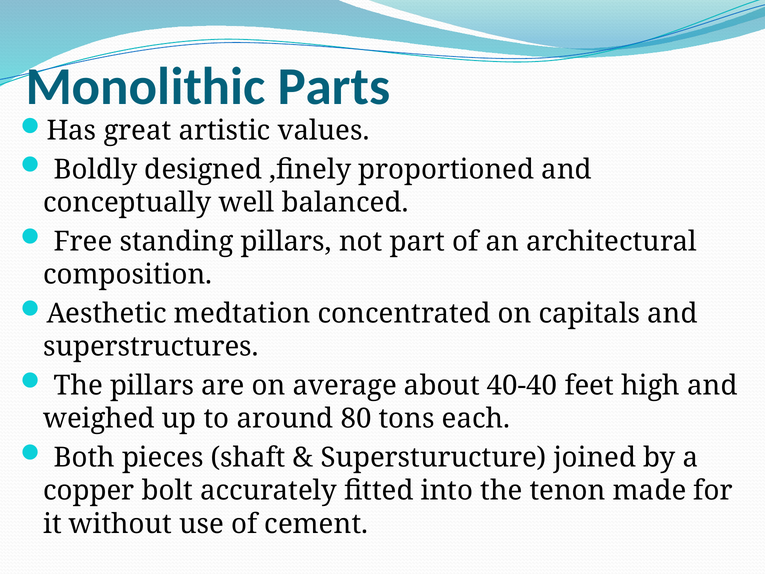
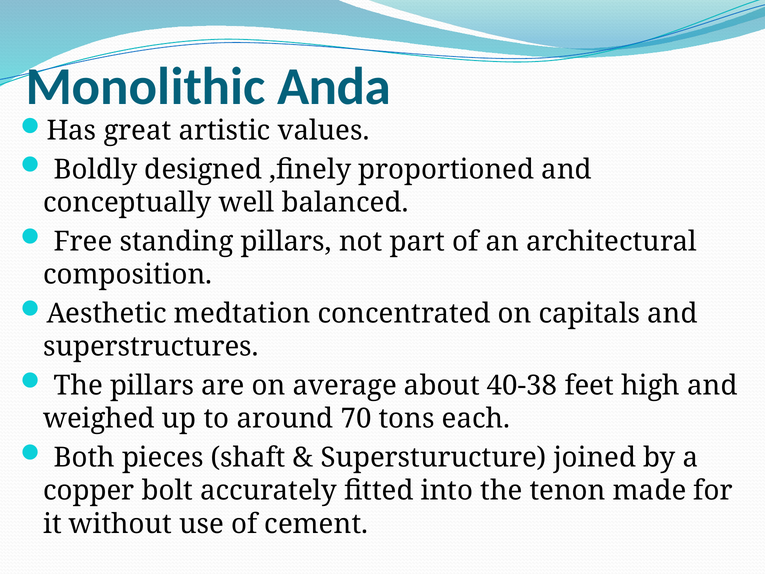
Parts: Parts -> Anda
40-40: 40-40 -> 40-38
80: 80 -> 70
